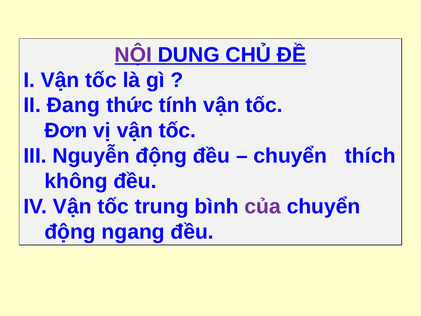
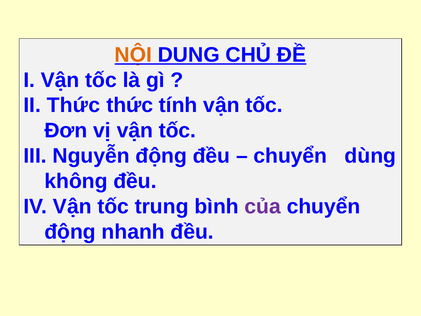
NỘI colour: purple -> orange
II Đang: Đang -> Thức
thích: thích -> dùng
ngang: ngang -> nhanh
